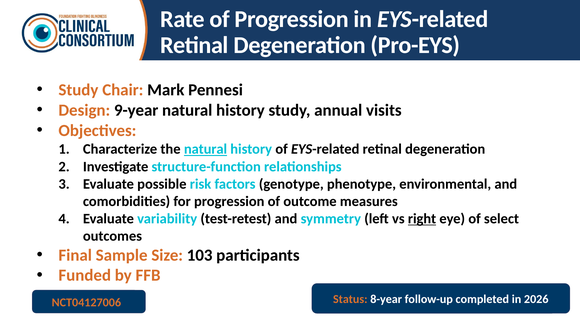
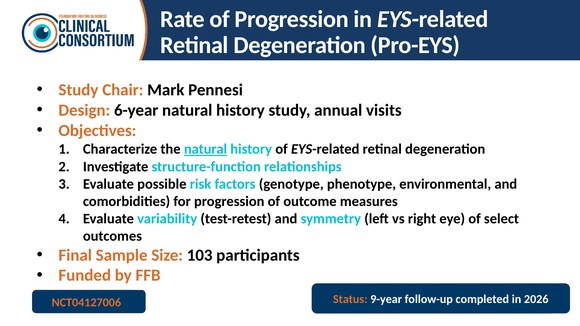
9-year: 9-year -> 6-year
right underline: present -> none
8-year: 8-year -> 9-year
